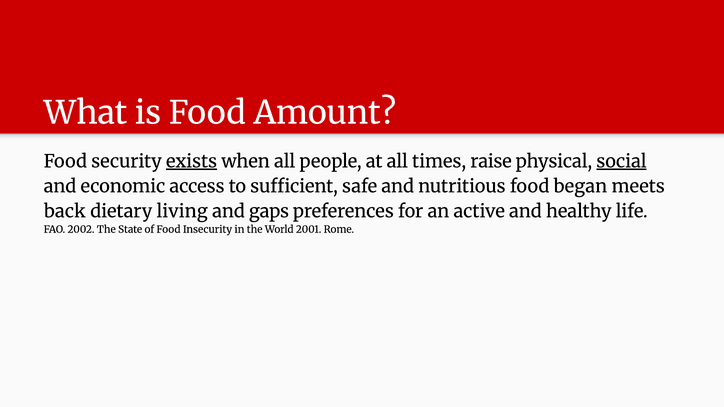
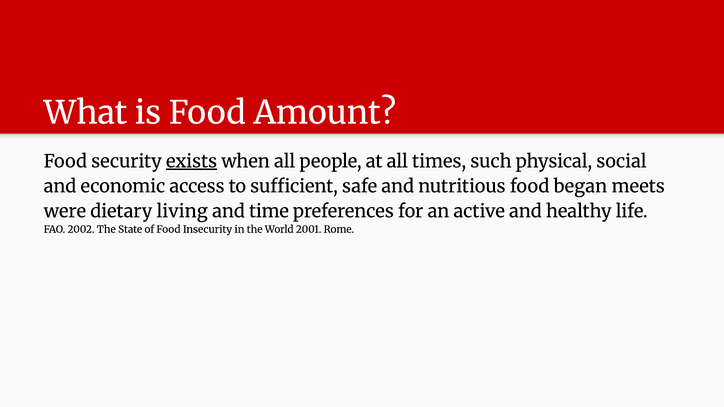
raise: raise -> such
social underline: present -> none
back: back -> were
gaps: gaps -> time
